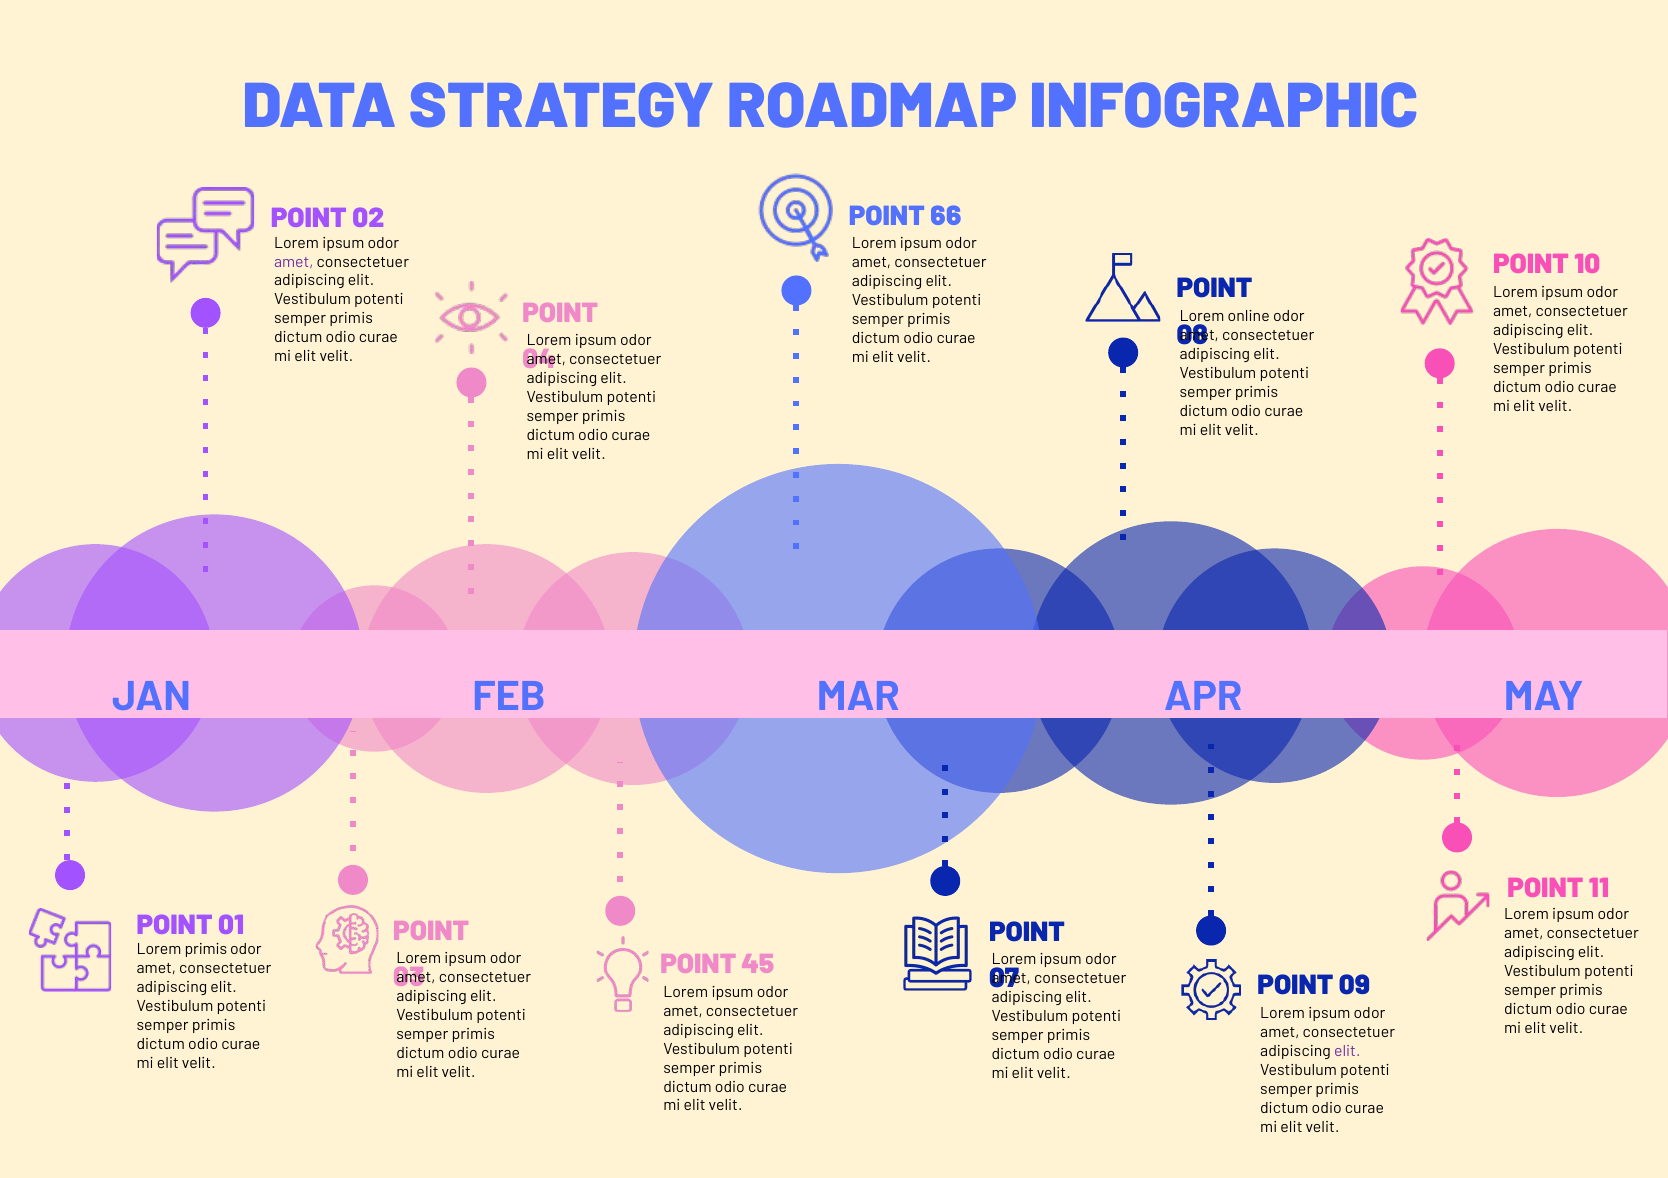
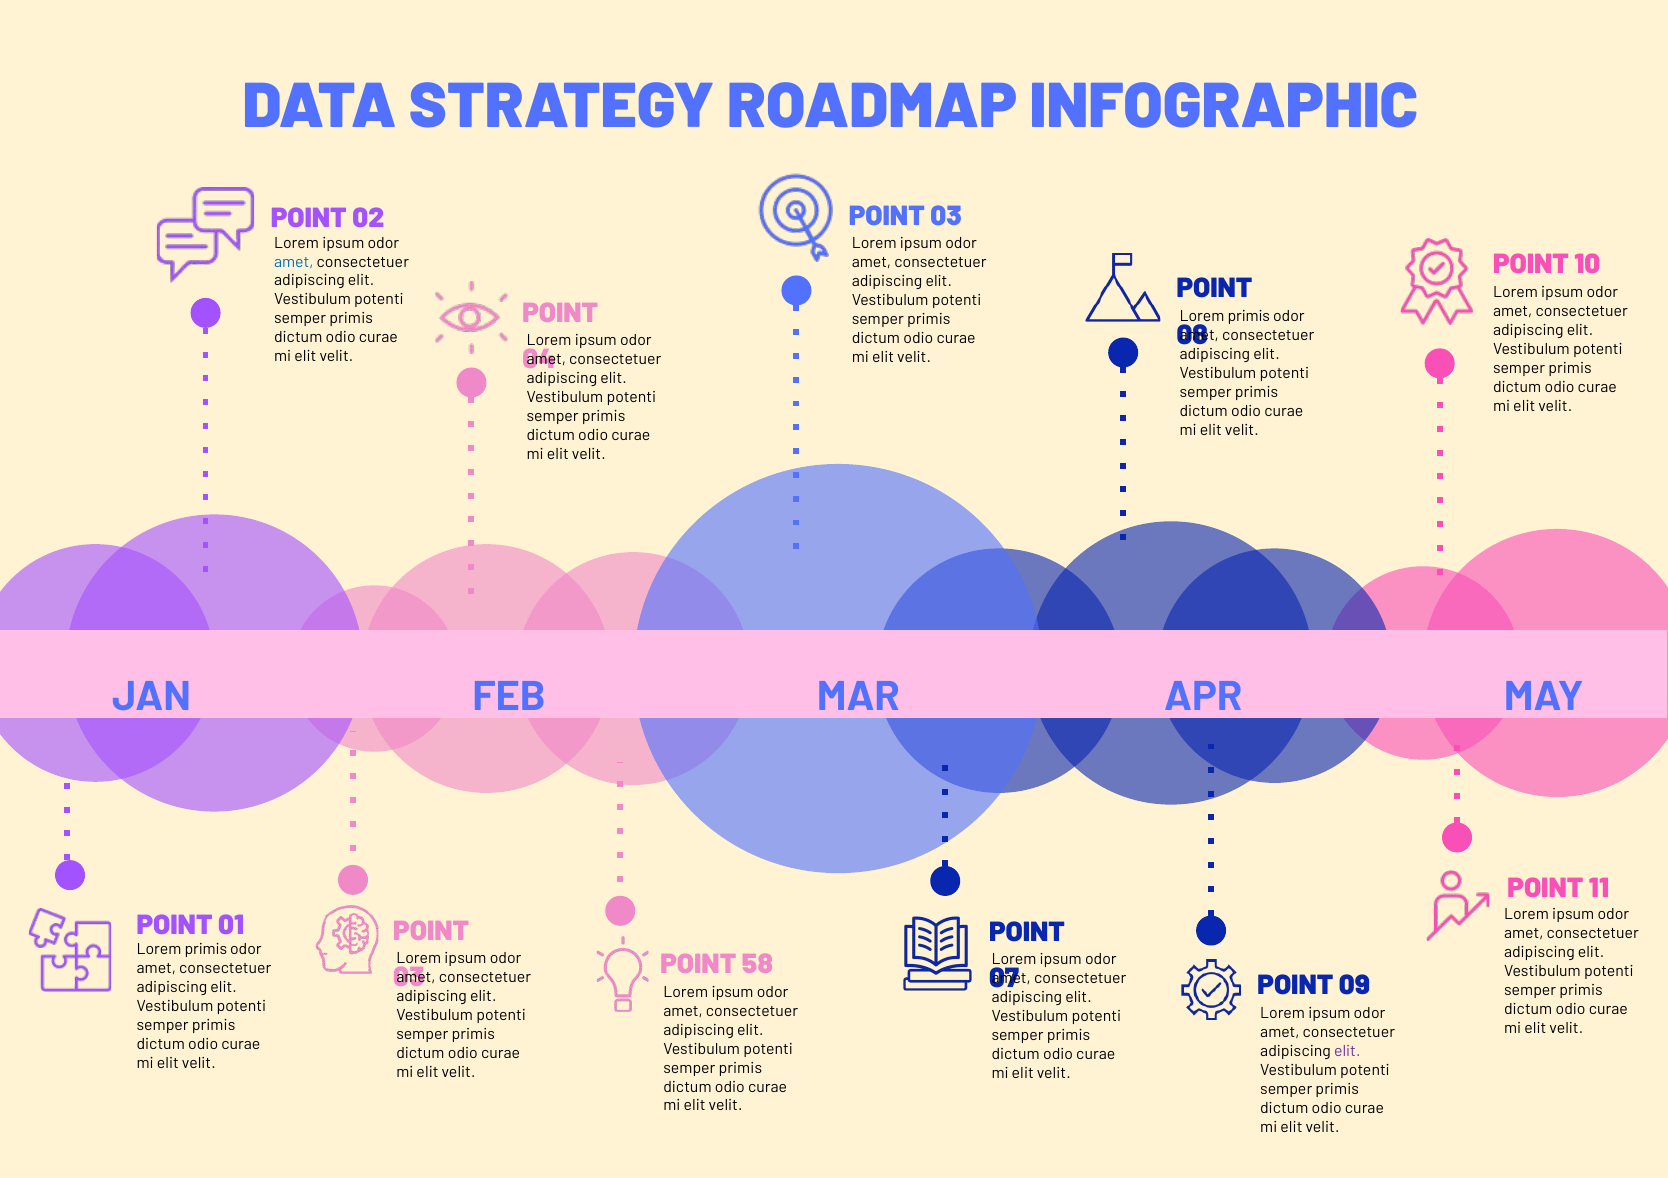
66 at (946, 216): 66 -> 03
amet at (294, 262) colour: purple -> blue
online at (1249, 316): online -> primis
45: 45 -> 58
